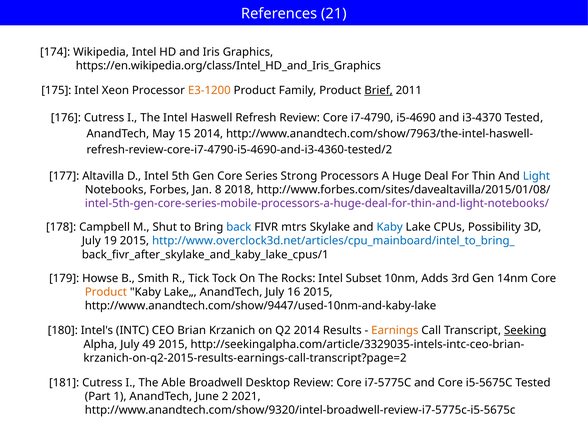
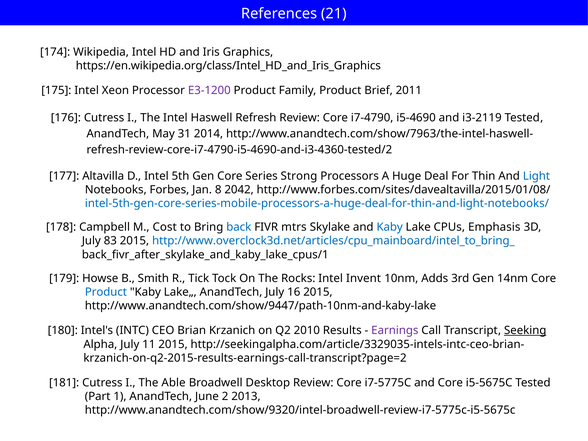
E3-1200 colour: orange -> purple
Brief underline: present -> none
i3-4370: i3-4370 -> i3-2119
15: 15 -> 31
2018: 2018 -> 2042
intel-5th-gen-core-series-mobile-processors-a-huge-deal-for-thin-and-light-notebooks/ colour: purple -> blue
Shut: Shut -> Cost
Possibility: Possibility -> Emphasis
19: 19 -> 83
Subset: Subset -> Invent
Product at (106, 292) colour: orange -> blue
http://www.anandtech.com/show/9447/used-10nm-and-kaby-lake: http://www.anandtech.com/show/9447/used-10nm-and-kaby-lake -> http://www.anandtech.com/show/9447/path-10nm-and-kaby-lake
Q2 2014: 2014 -> 2010
Earnings colour: orange -> purple
49: 49 -> 11
2021: 2021 -> 2013
